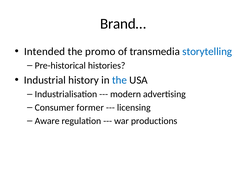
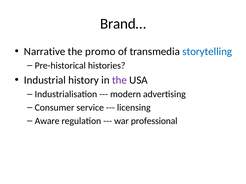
Intended: Intended -> Narrative
the at (119, 80) colour: blue -> purple
former: former -> service
productions: productions -> professional
